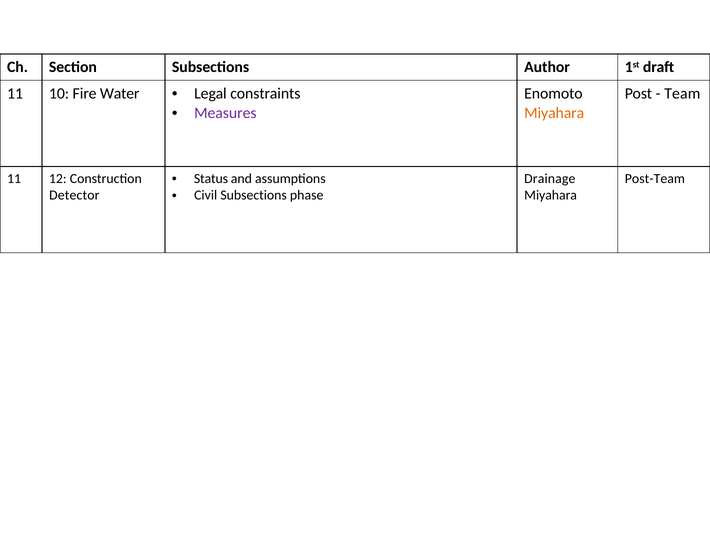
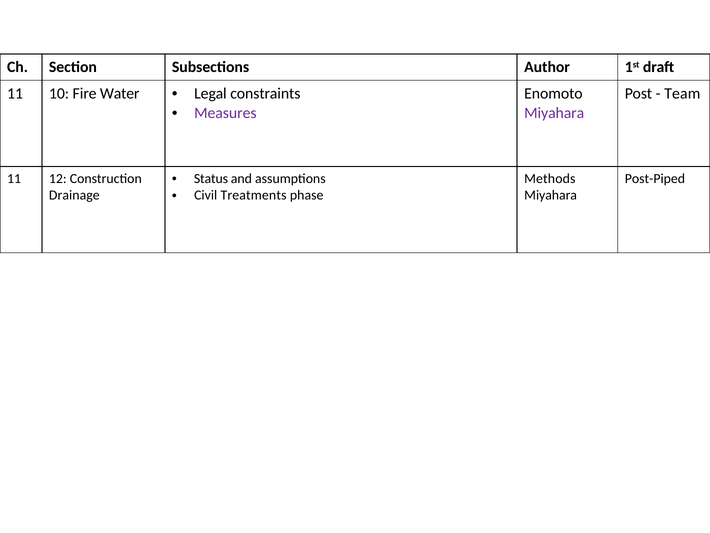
Miyahara at (554, 113) colour: orange -> purple
Drainage: Drainage -> Methods
Post-Team: Post-Team -> Post-Piped
Civil Subsections: Subsections -> Treatments
Detector: Detector -> Drainage
